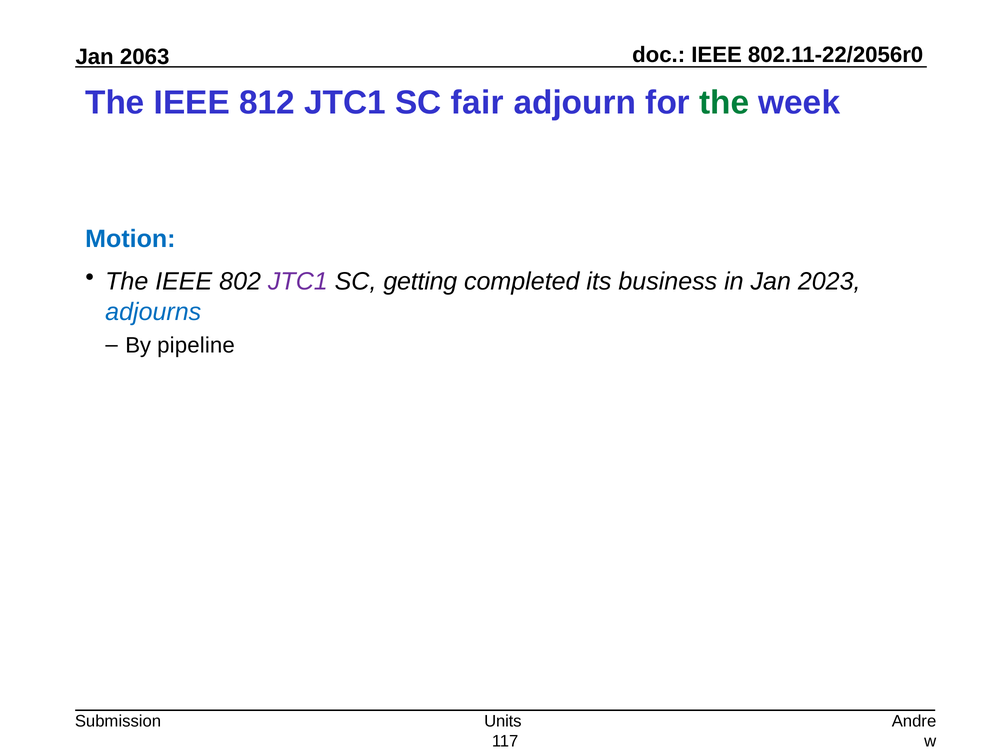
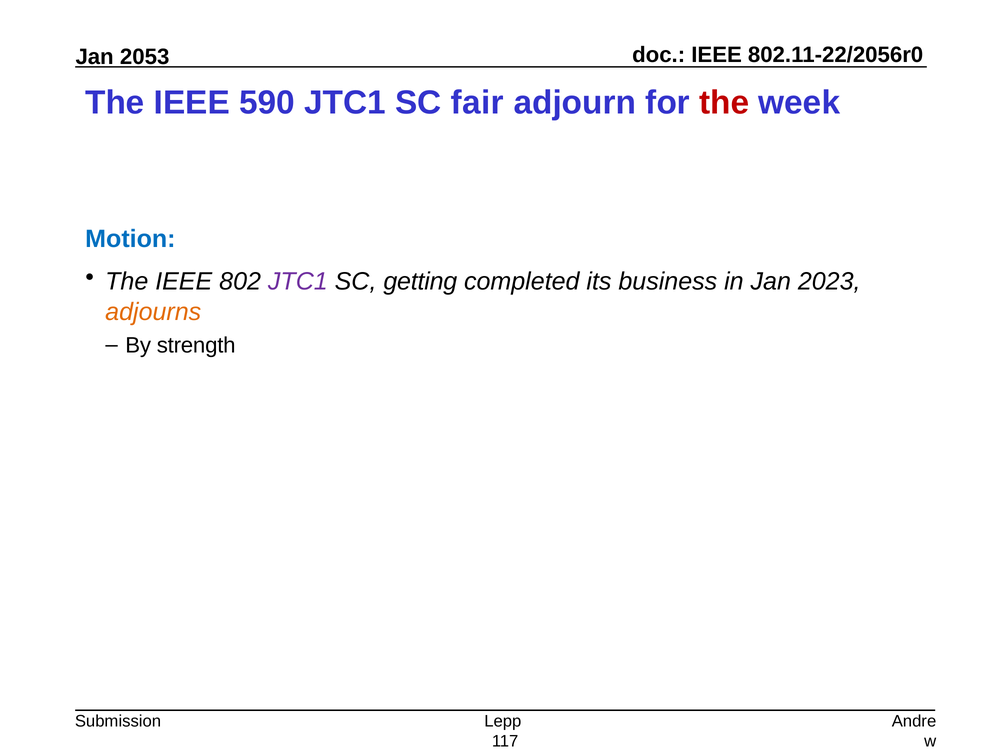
2063: 2063 -> 2053
812: 812 -> 590
the at (724, 103) colour: green -> red
adjourns colour: blue -> orange
pipeline: pipeline -> strength
Units: Units -> Lepp
